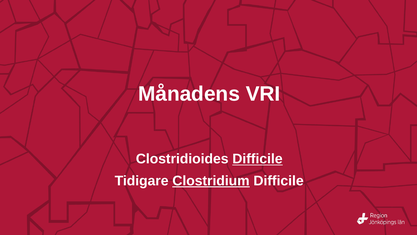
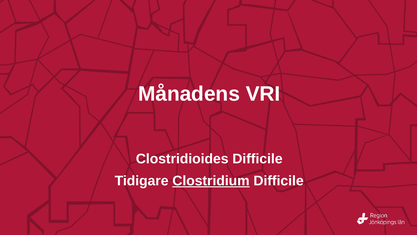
Difficile at (257, 159) underline: present -> none
